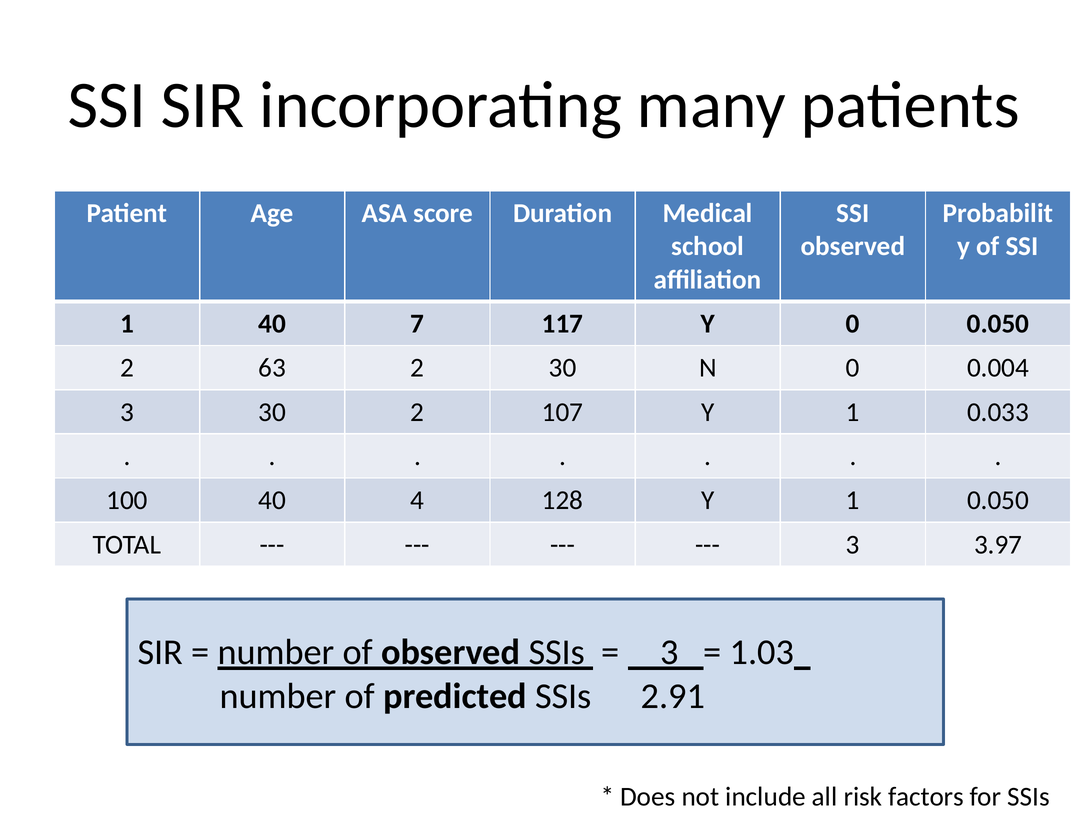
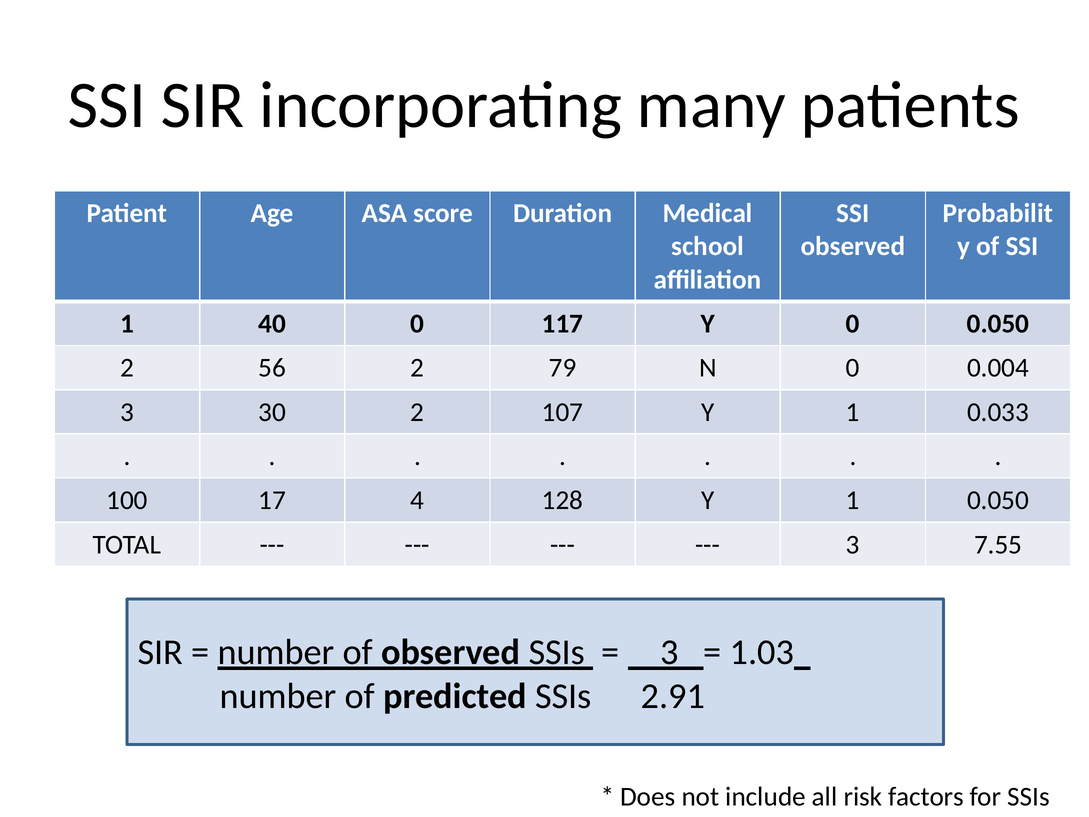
40 7: 7 -> 0
63: 63 -> 56
2 30: 30 -> 79
100 40: 40 -> 17
3.97: 3.97 -> 7.55
